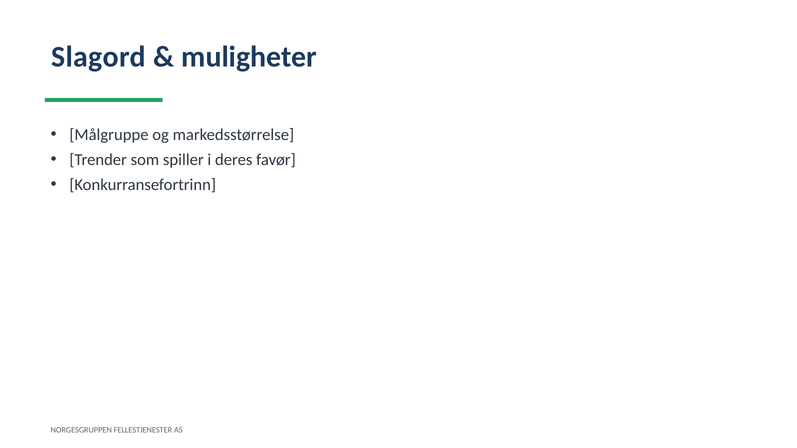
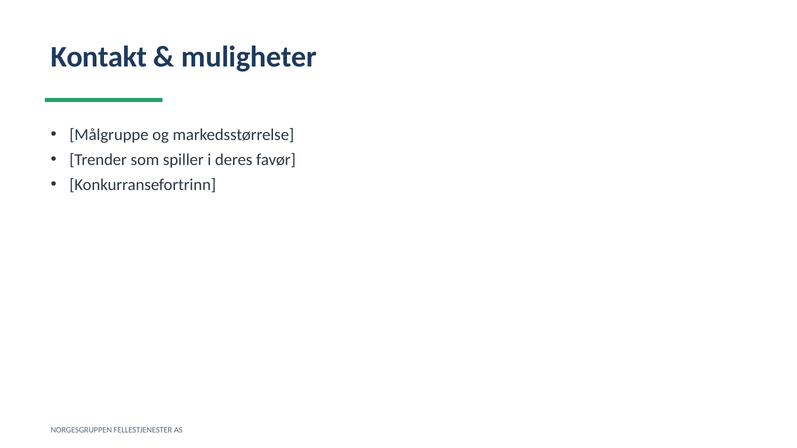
Slagord: Slagord -> Kontakt
